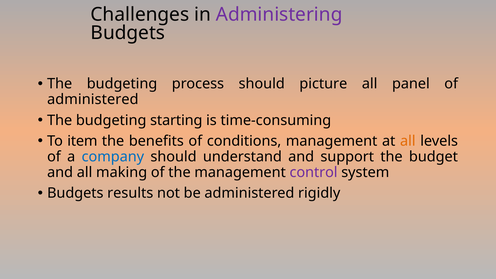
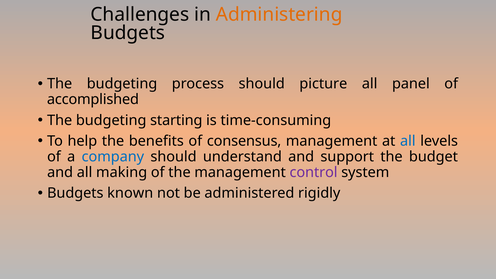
Administering colour: purple -> orange
administered at (93, 99): administered -> accomplished
item: item -> help
conditions: conditions -> consensus
all at (408, 141) colour: orange -> blue
results: results -> known
